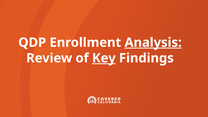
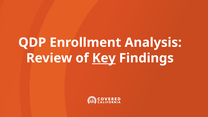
Analysis underline: present -> none
